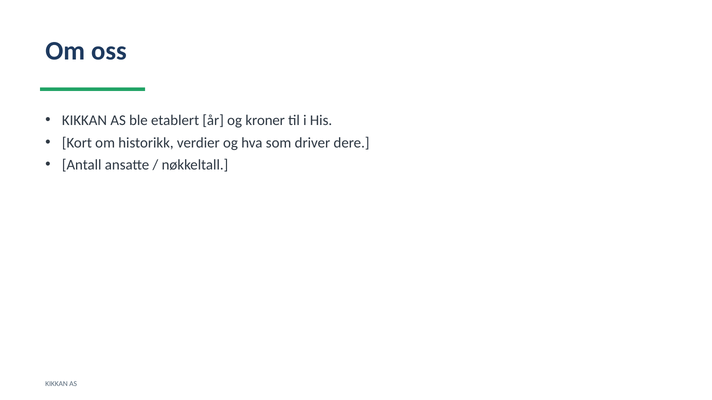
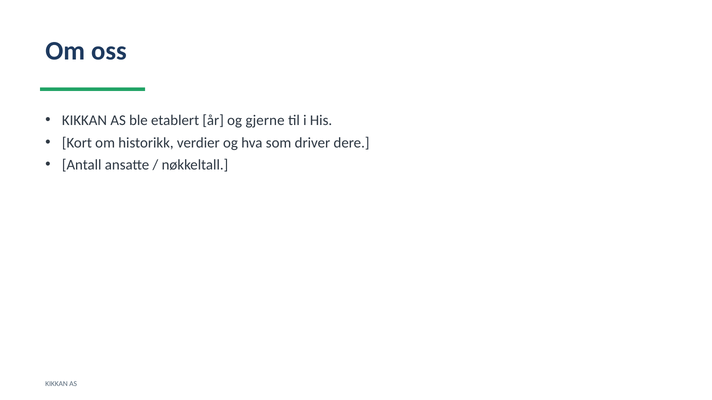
kroner: kroner -> gjerne
